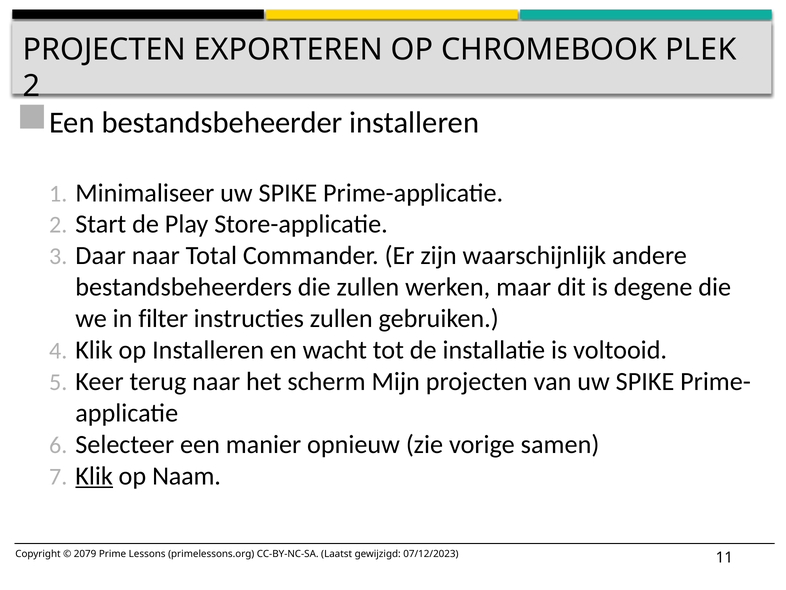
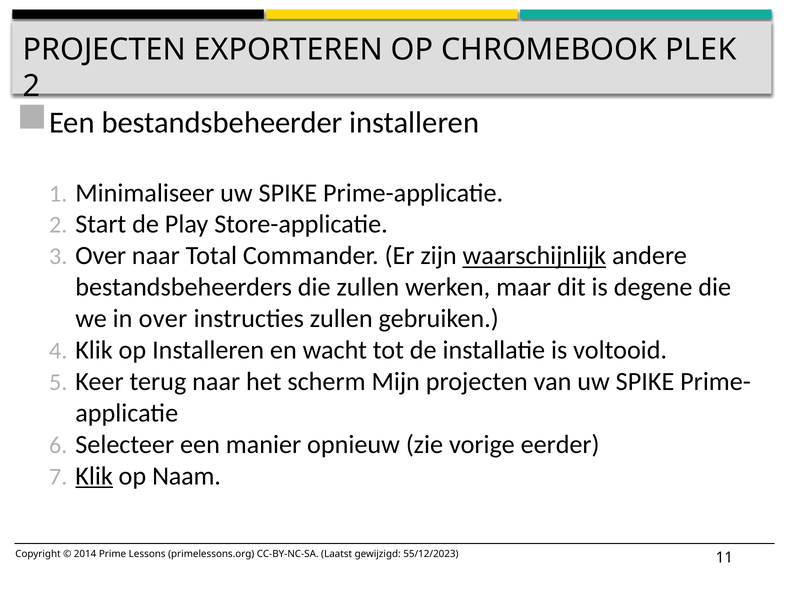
Daar at (101, 256): Daar -> Over
waarschijnlijk underline: none -> present
in filter: filter -> over
samen: samen -> eerder
2079: 2079 -> 2014
07/12/2023: 07/12/2023 -> 55/12/2023
